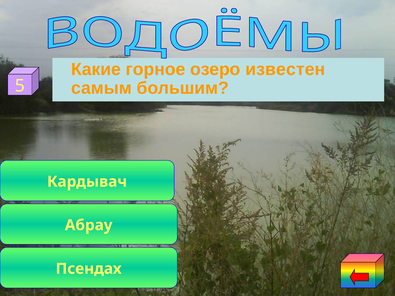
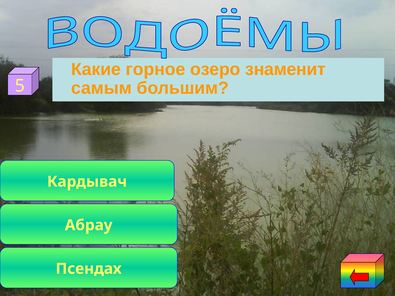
известен: известен -> знаменит
